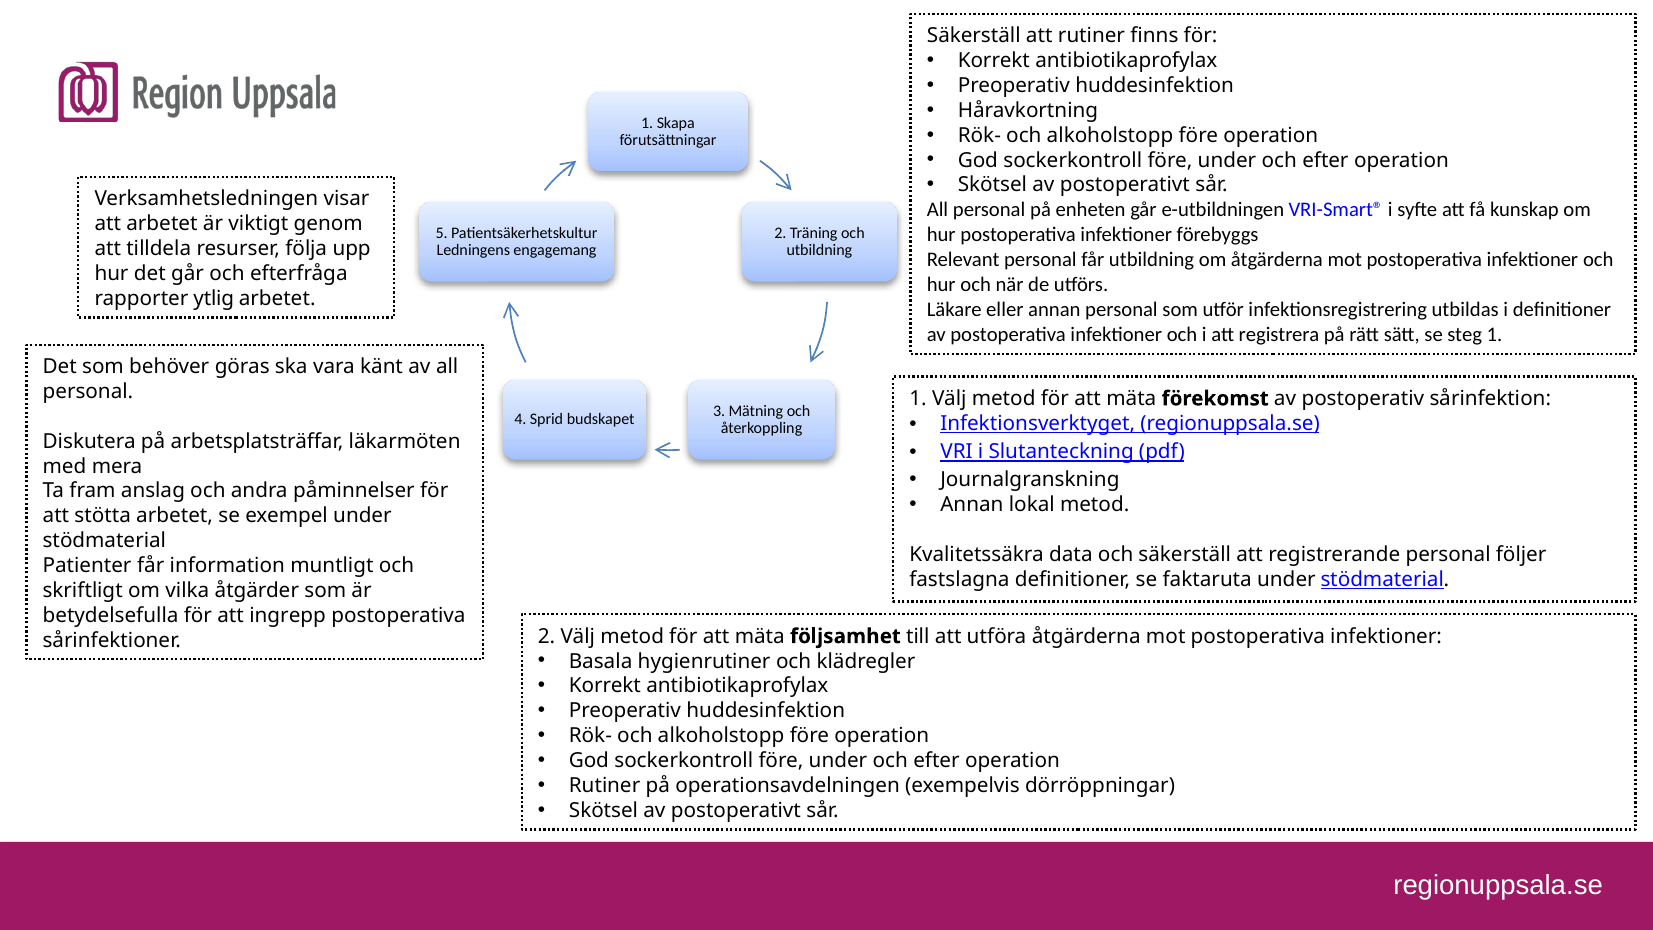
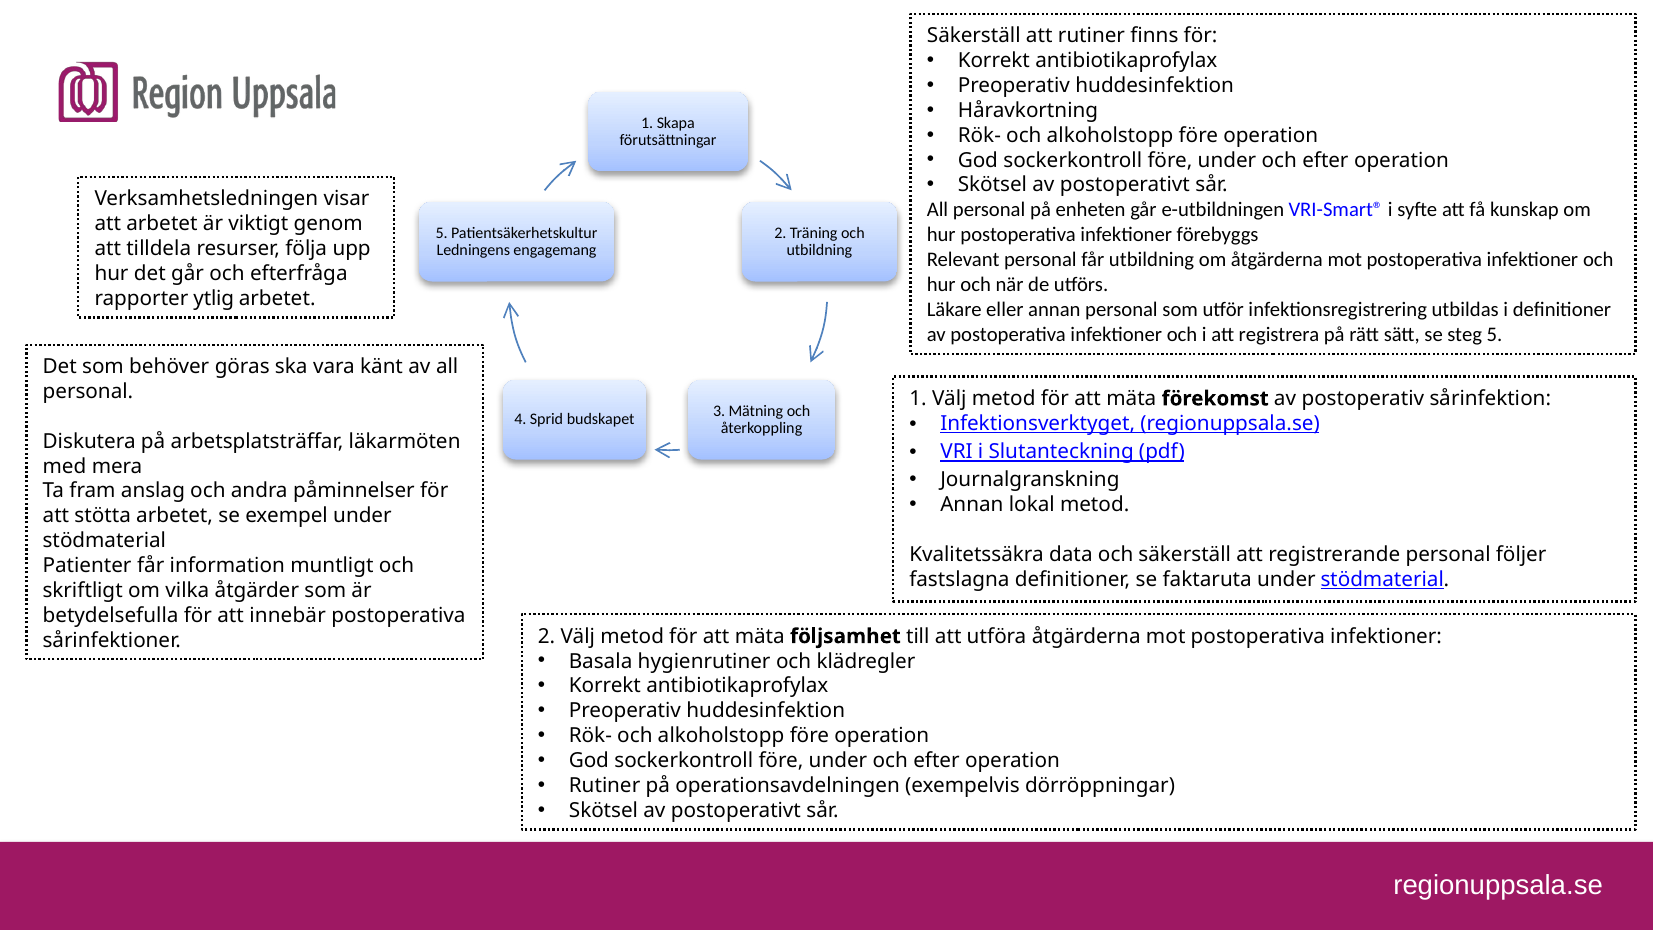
steg 1: 1 -> 5
ingrepp: ingrepp -> innebär
